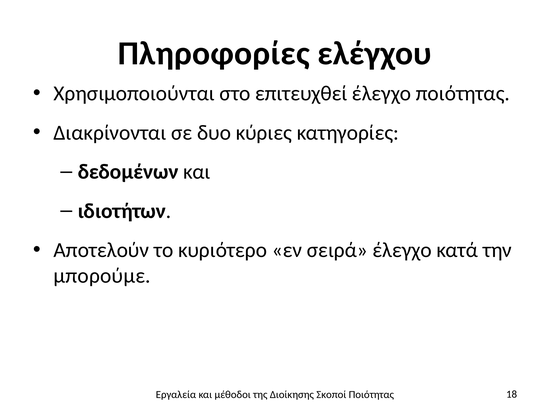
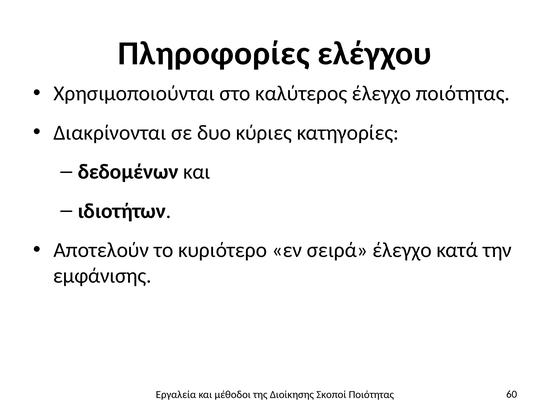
επιτευχθεί: επιτευχθεί -> καλύτερος
μπορούμε: μπορούμε -> εμφάνισης
18: 18 -> 60
